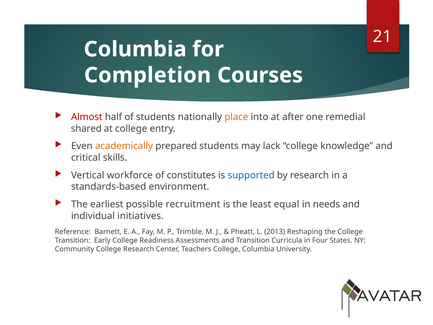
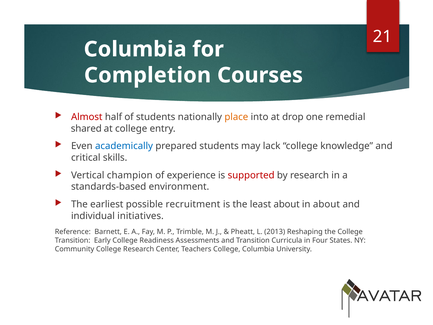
after: after -> drop
academically colour: orange -> blue
workforce: workforce -> champion
constitutes: constitutes -> experience
supported colour: blue -> red
least equal: equal -> about
in needs: needs -> about
